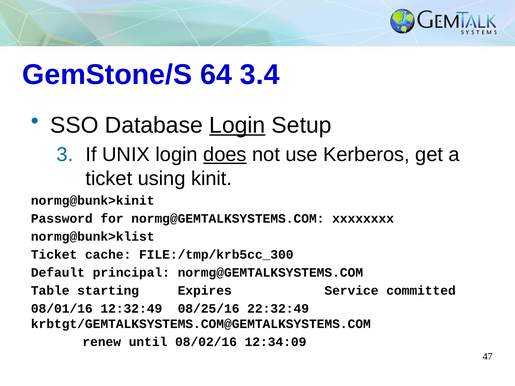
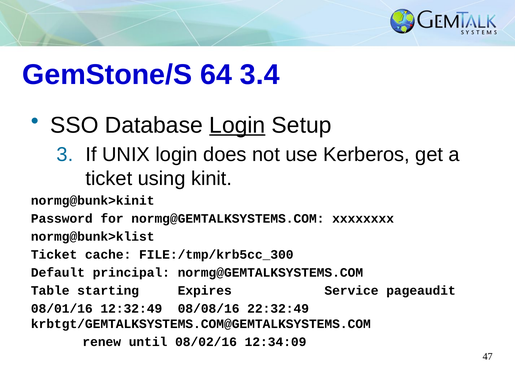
does underline: present -> none
committed: committed -> pageaudit
08/25/16: 08/25/16 -> 08/08/16
